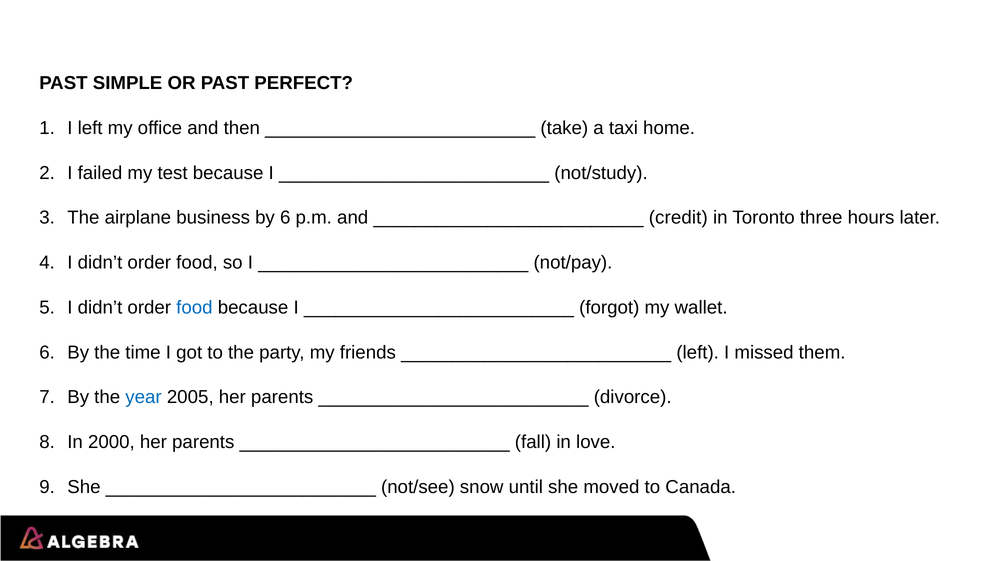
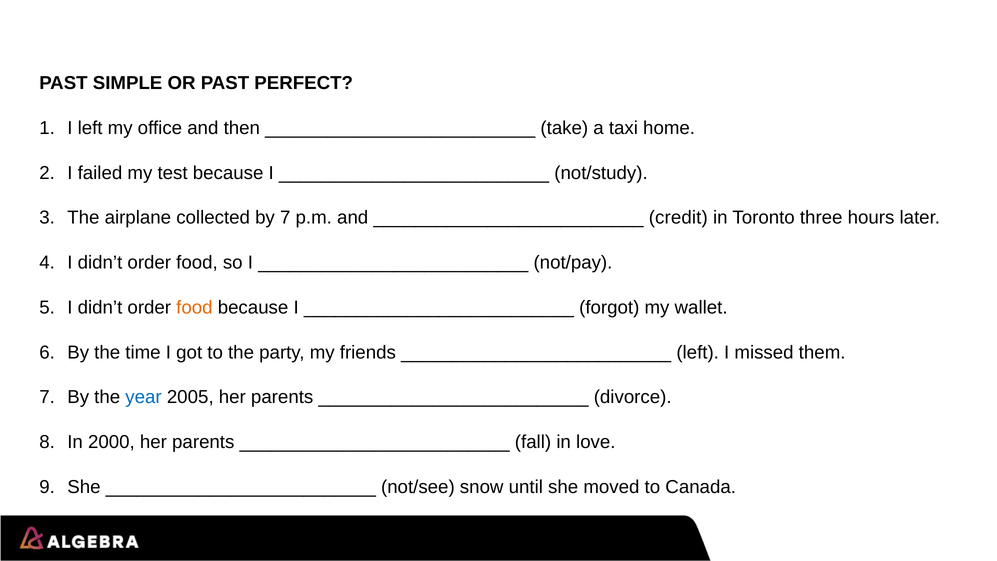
business: business -> collected
by 6: 6 -> 7
food at (194, 307) colour: blue -> orange
